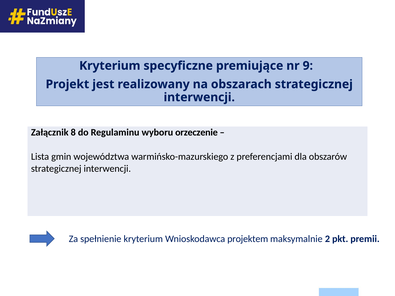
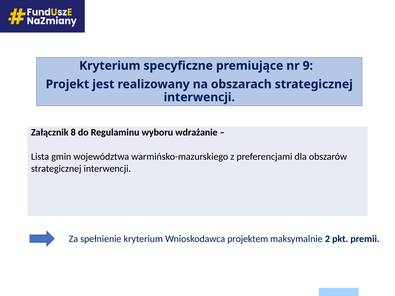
orzeczenie: orzeczenie -> wdrażanie
